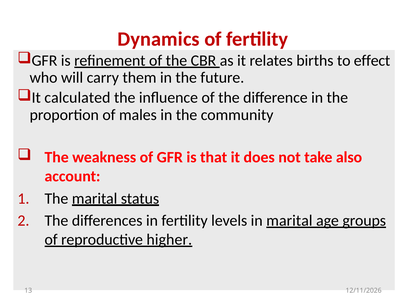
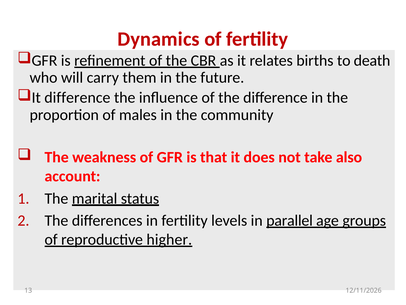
effect: effect -> death
It calculated: calculated -> difference
in marital: marital -> parallel
